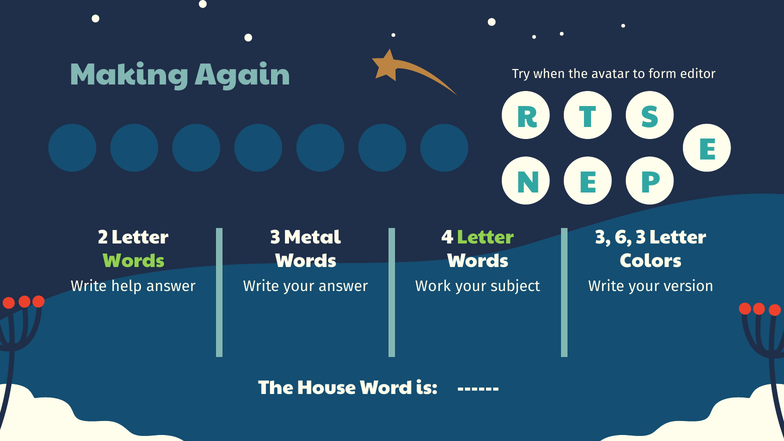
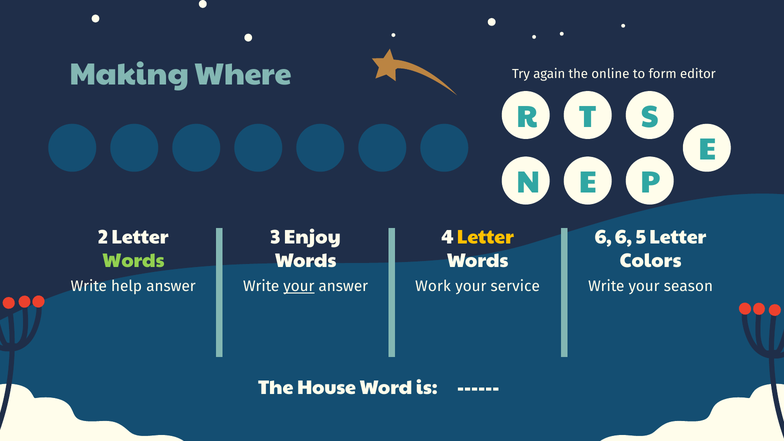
Again: Again -> Where
when: when -> again
avatar: avatar -> online
Metal: Metal -> Enjoy
Letter at (485, 237) colour: light green -> yellow
3 at (603, 237): 3 -> 6
6 3: 3 -> 5
your at (299, 286) underline: none -> present
subject: subject -> service
version: version -> season
